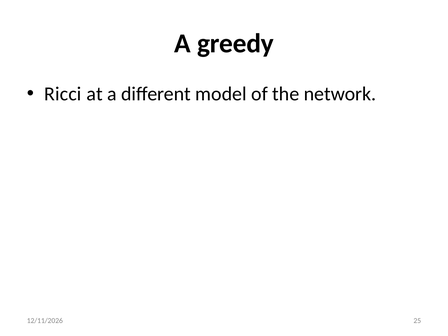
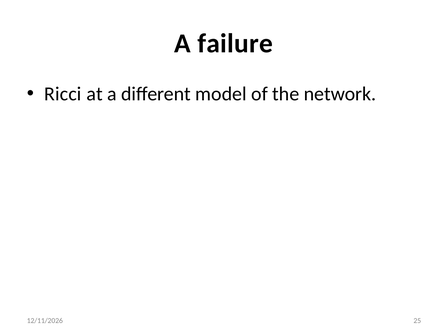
greedy: greedy -> failure
